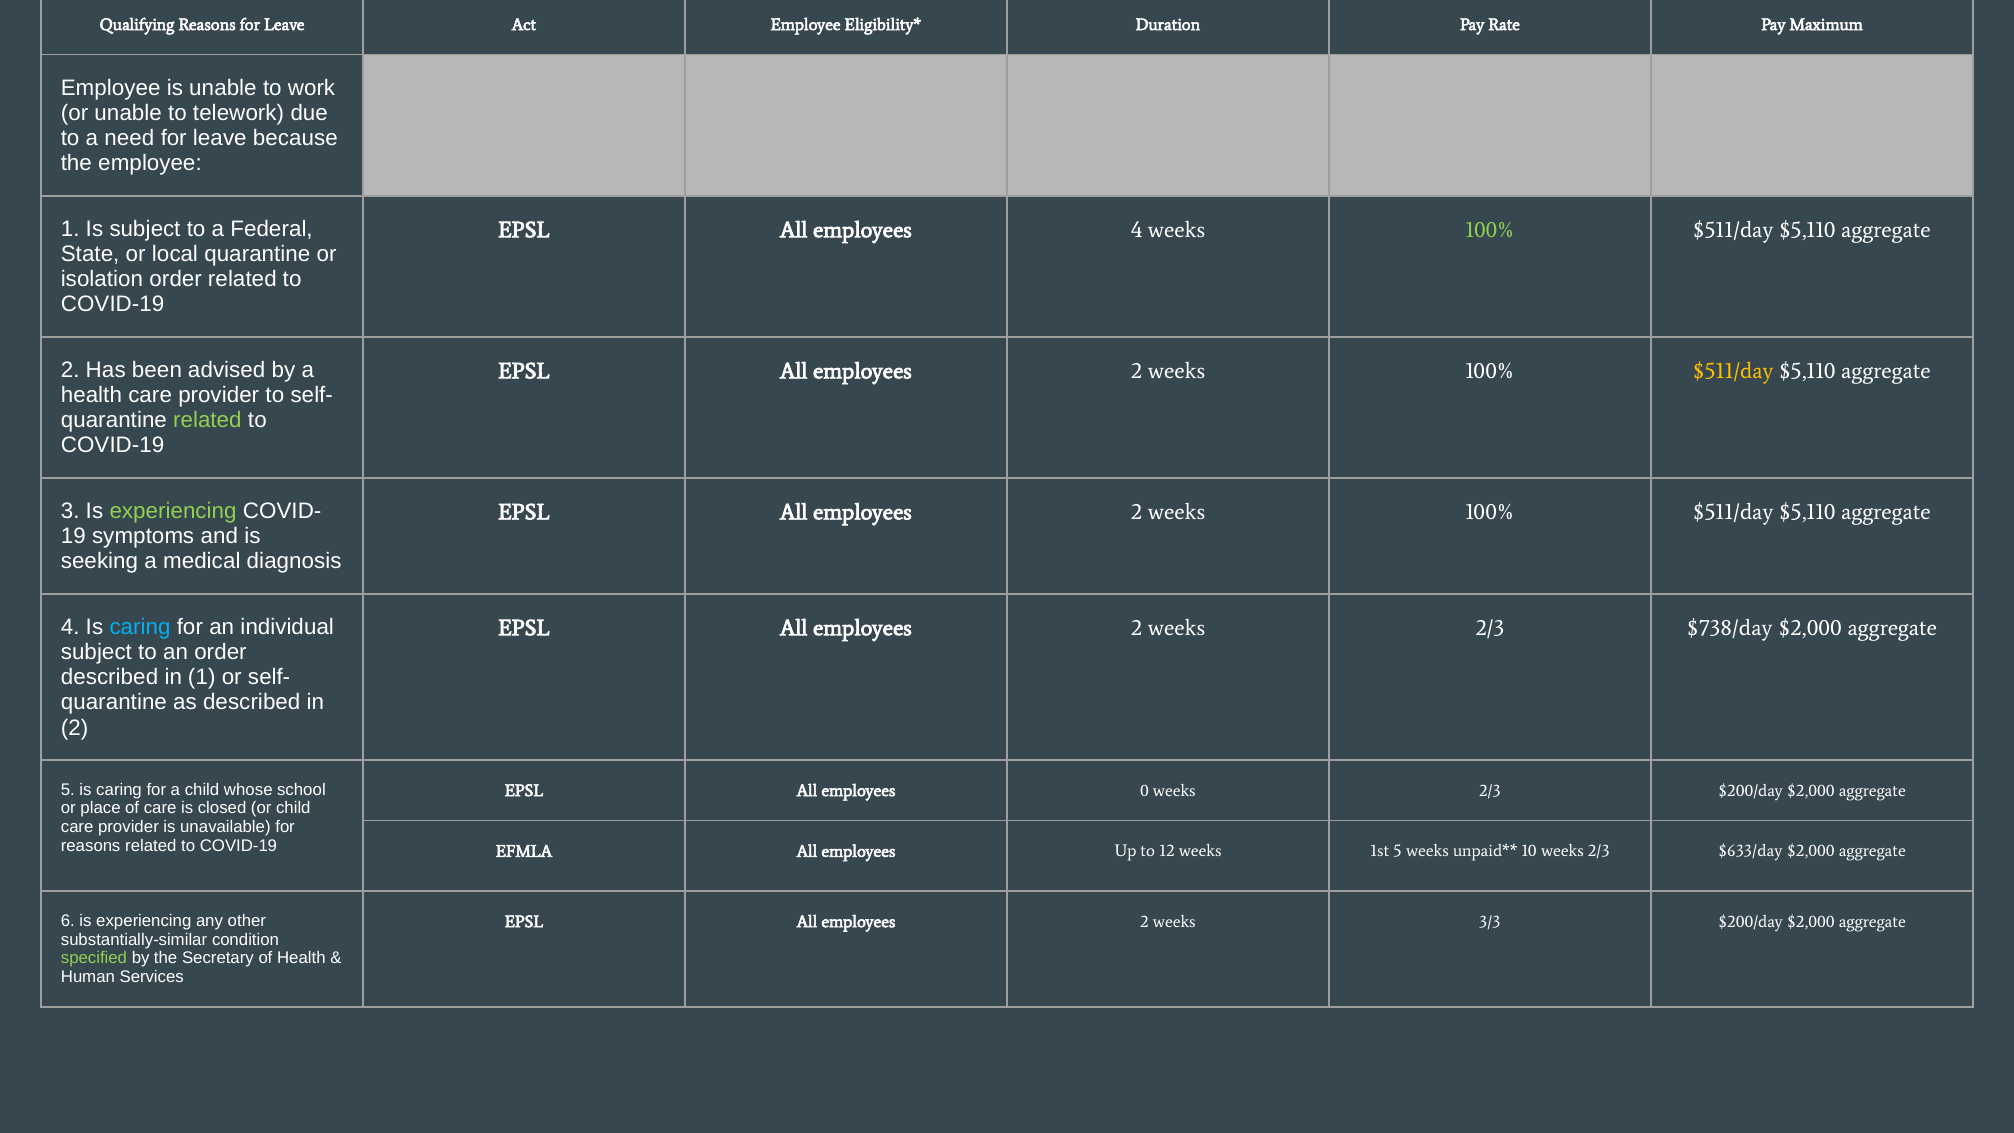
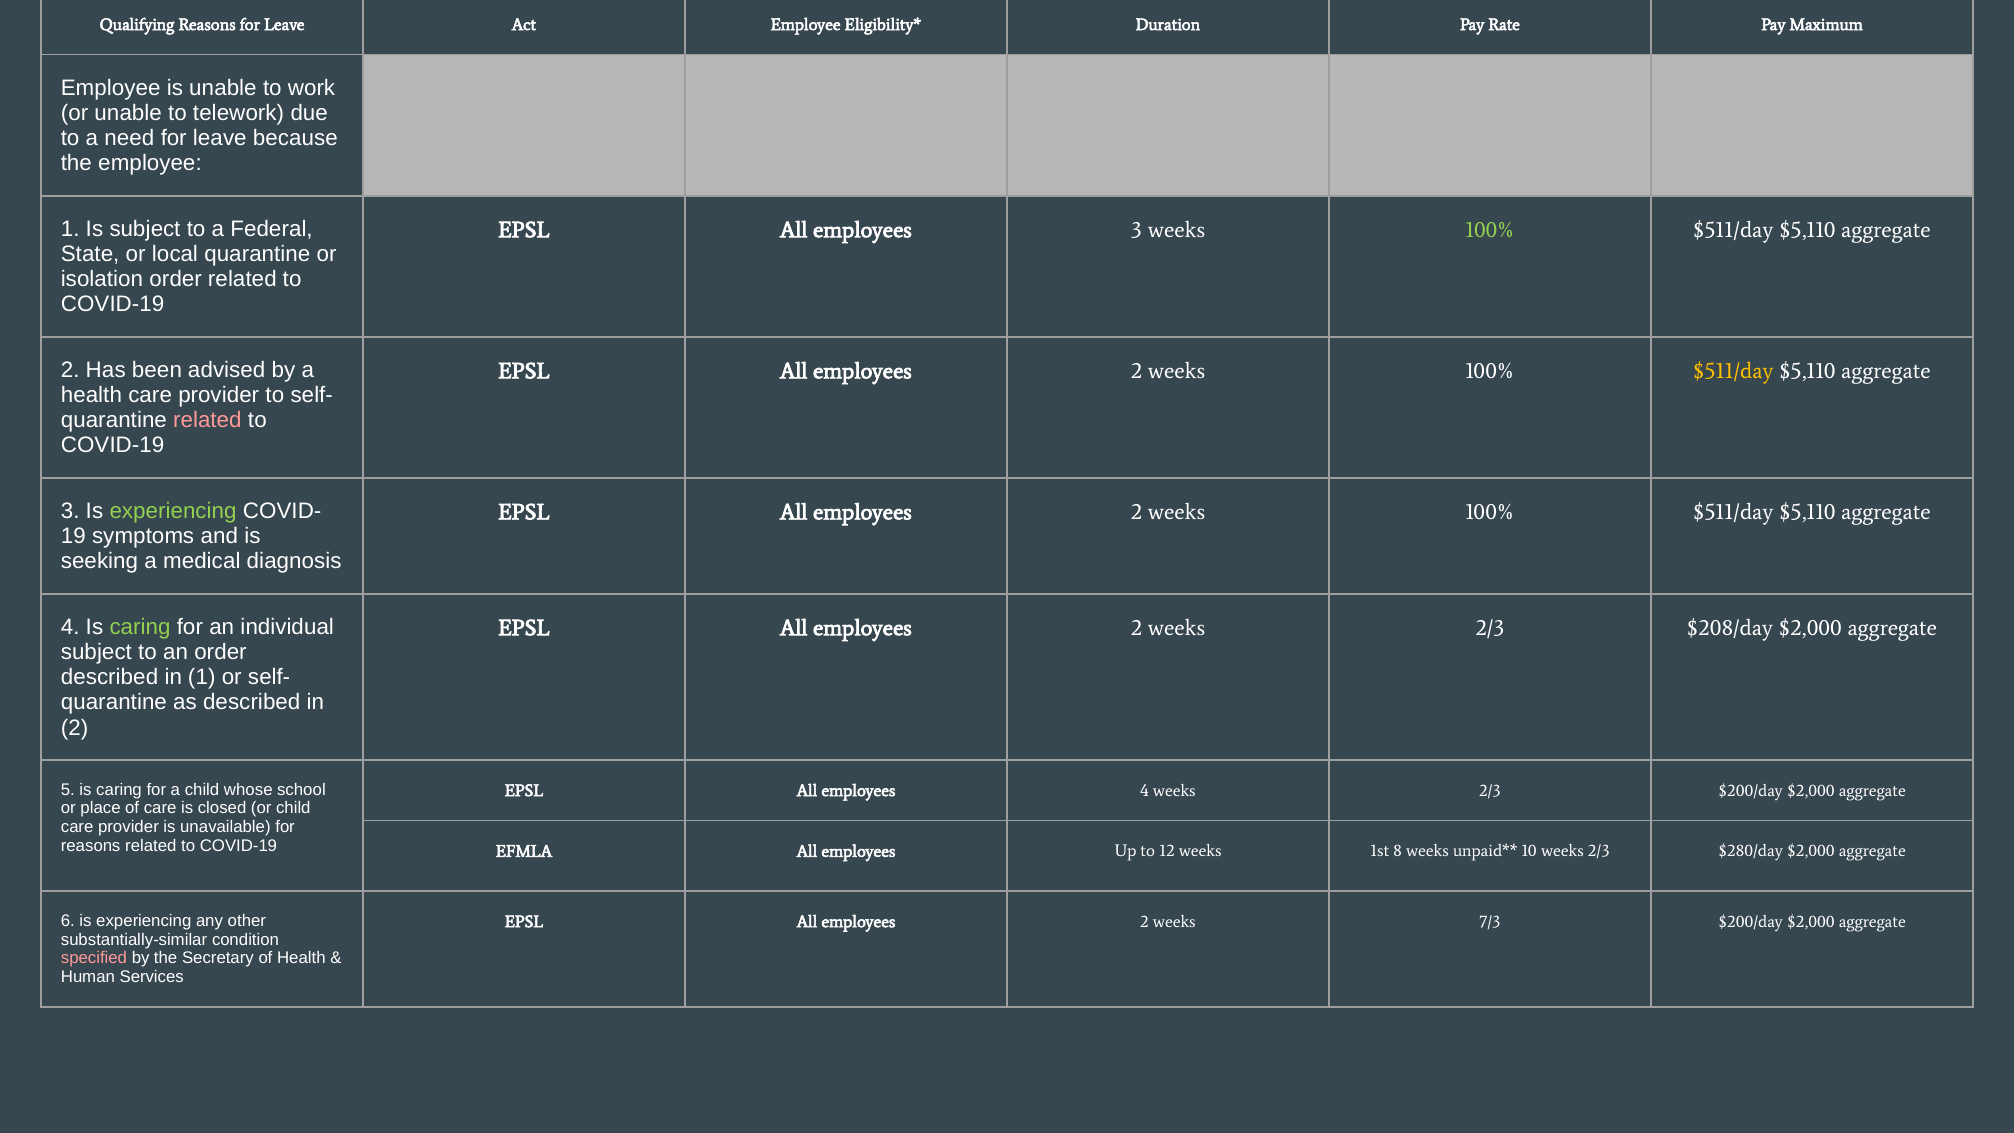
employees 4: 4 -> 3
related at (207, 420) colour: light green -> pink
caring at (140, 627) colour: light blue -> light green
$738/day: $738/day -> $208/day
employees 0: 0 -> 4
1st 5: 5 -> 8
$633/day: $633/day -> $280/day
3/3: 3/3 -> 7/3
specified colour: light green -> pink
